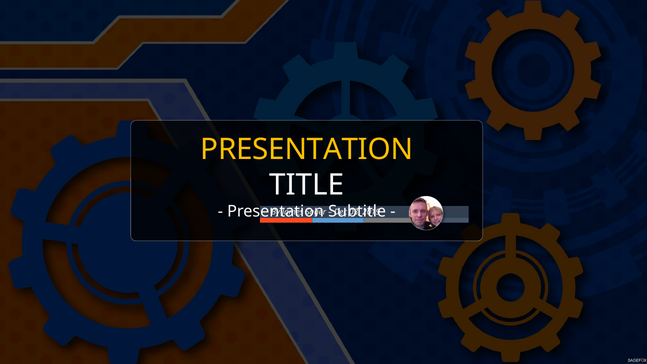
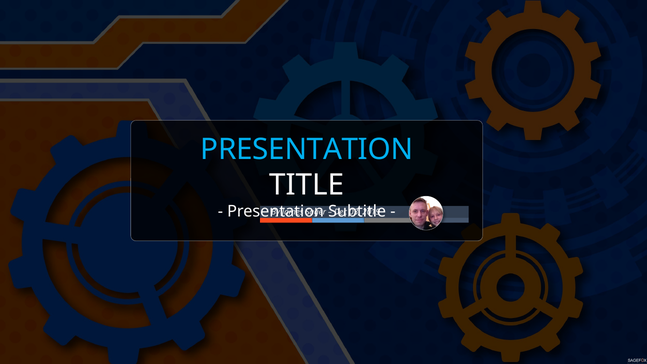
PRESENTATION at (307, 149) colour: yellow -> light blue
